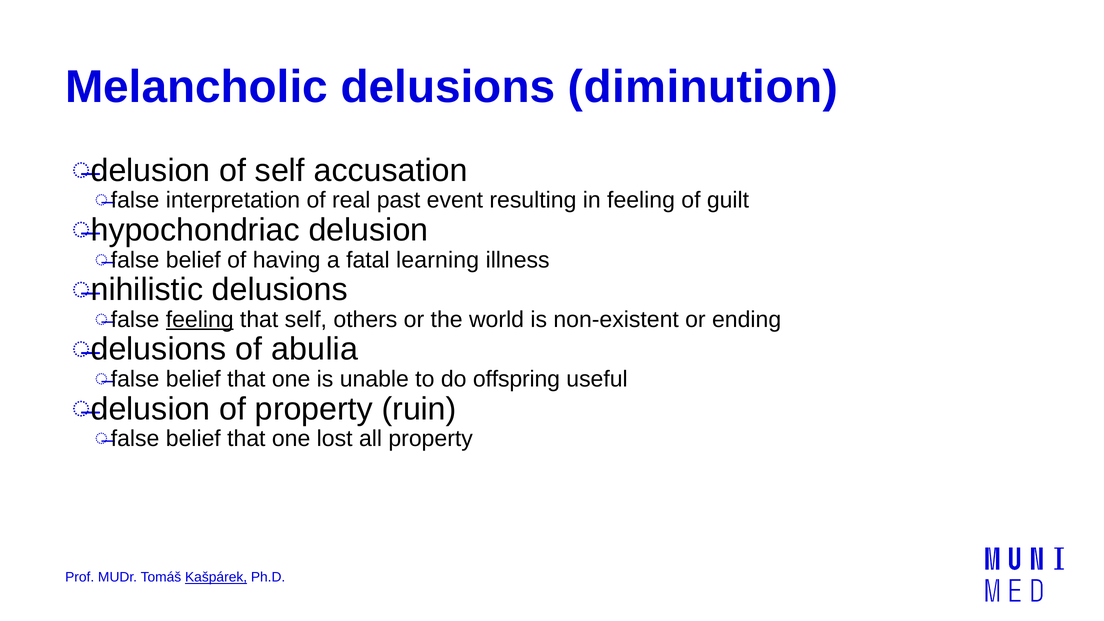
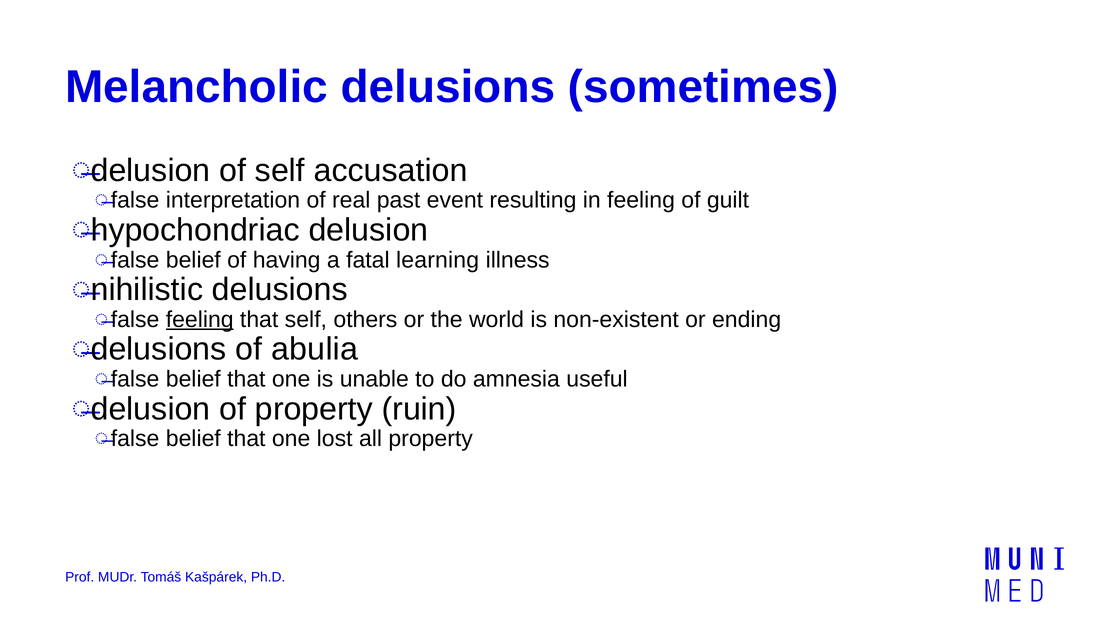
diminution: diminution -> sometimes
offspring: offspring -> amnesia
Kašpárek underline: present -> none
